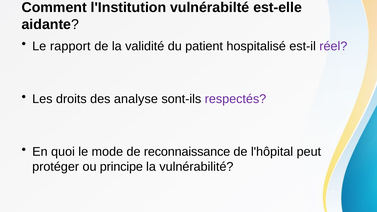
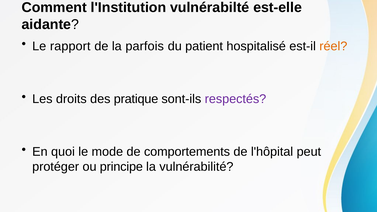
validité: validité -> parfois
réel colour: purple -> orange
analyse: analyse -> pratique
reconnaissance: reconnaissance -> comportements
